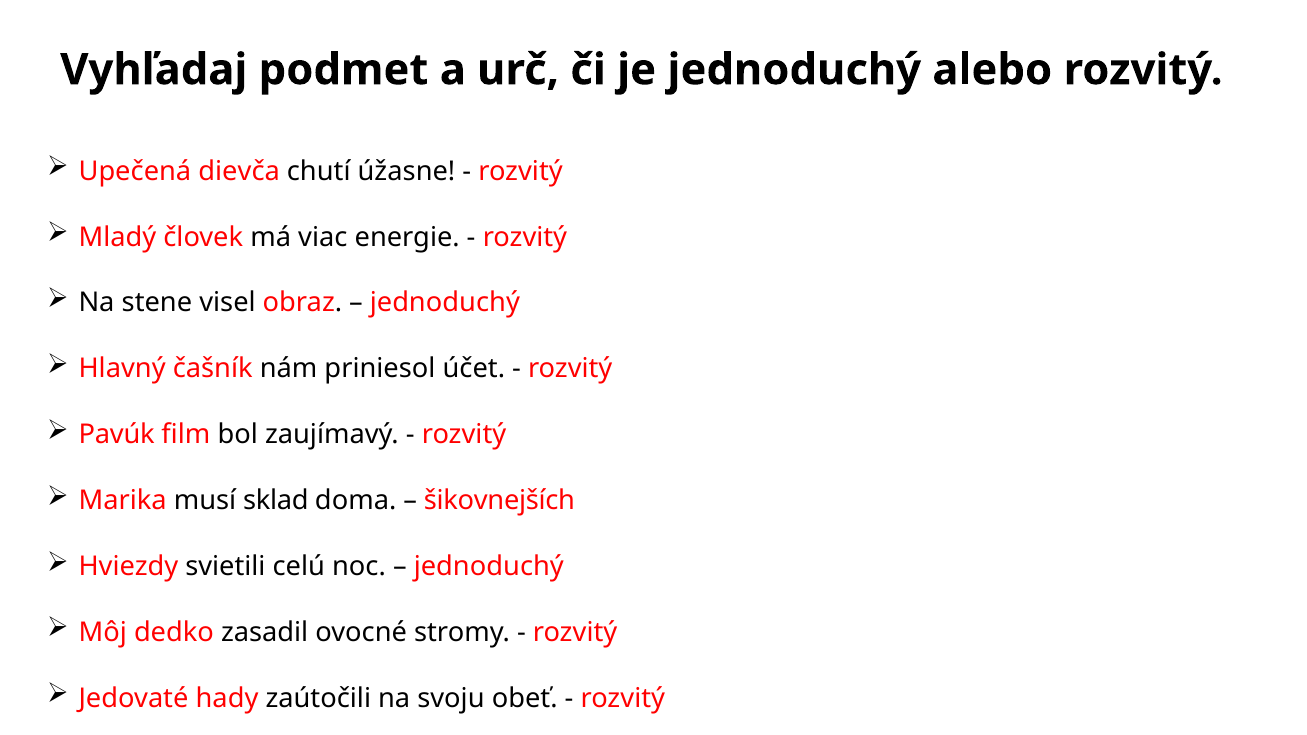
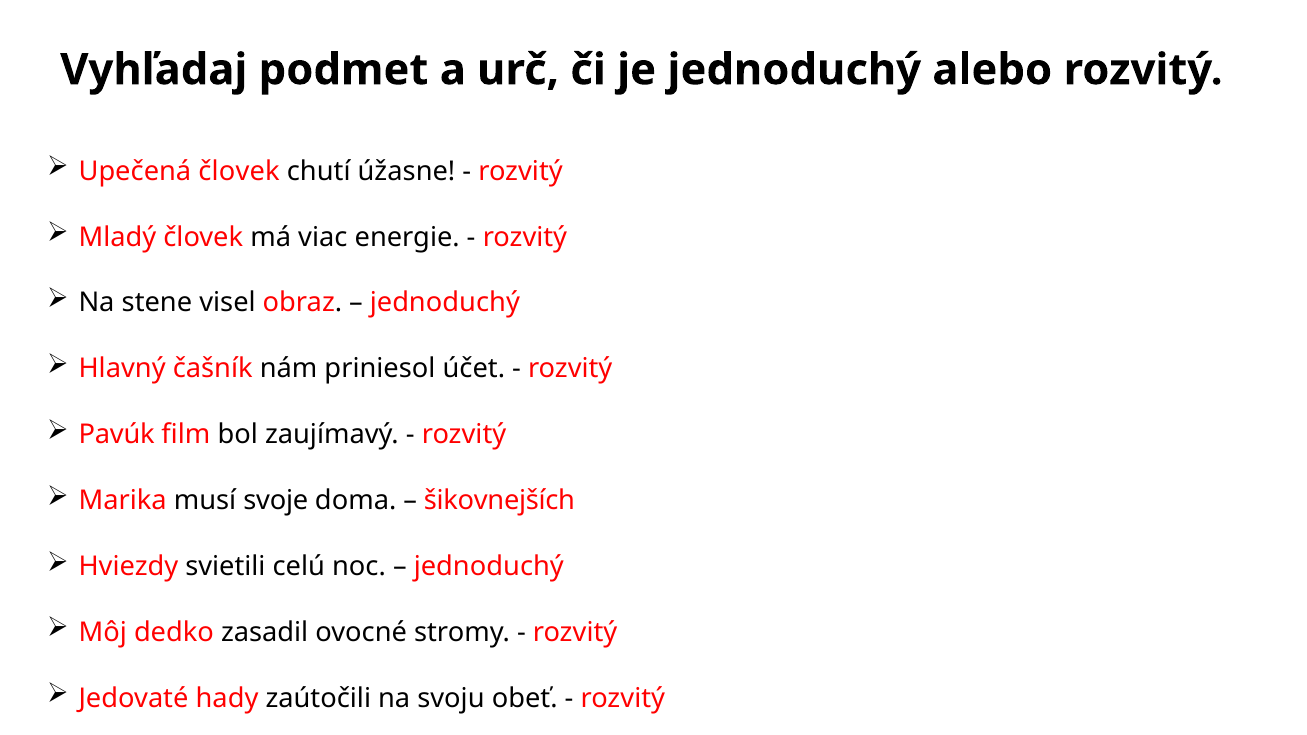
Upečená dievča: dievča -> človek
sklad: sklad -> svoje
